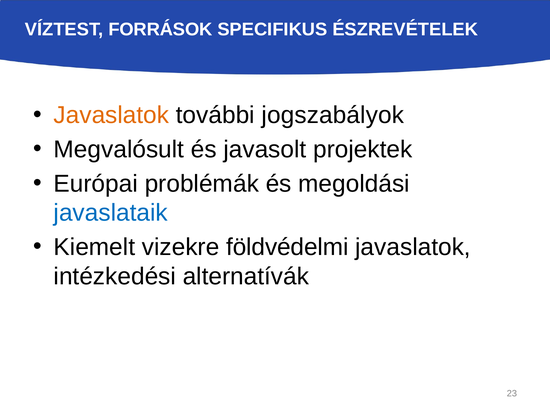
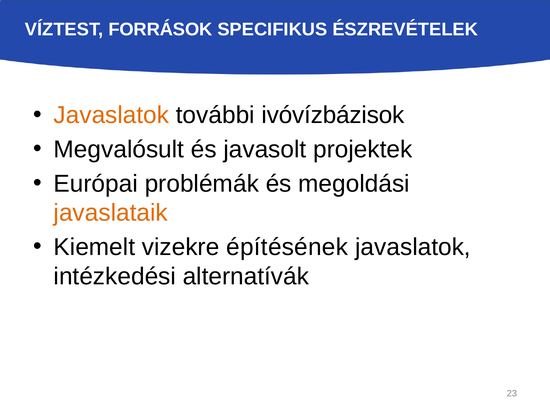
jogszabályok: jogszabályok -> ivóvízbázisok
javaslataik colour: blue -> orange
földvédelmi: földvédelmi -> építésének
